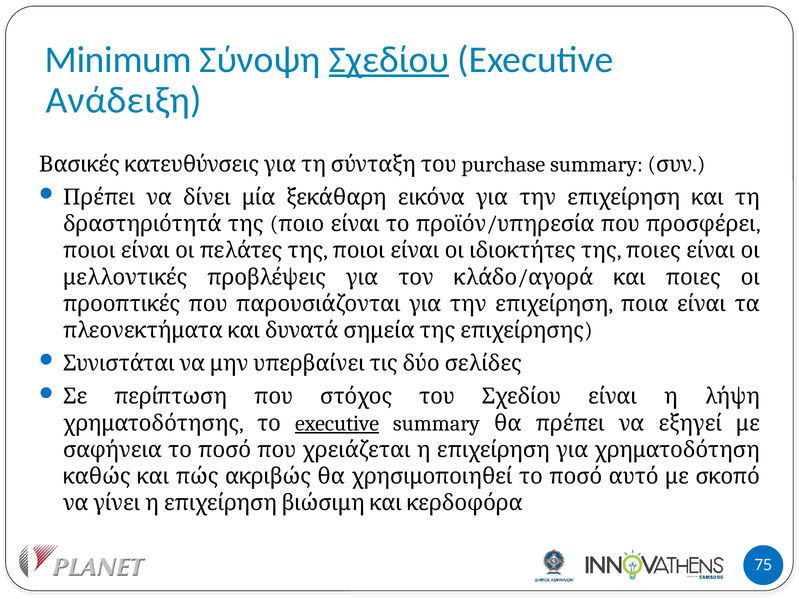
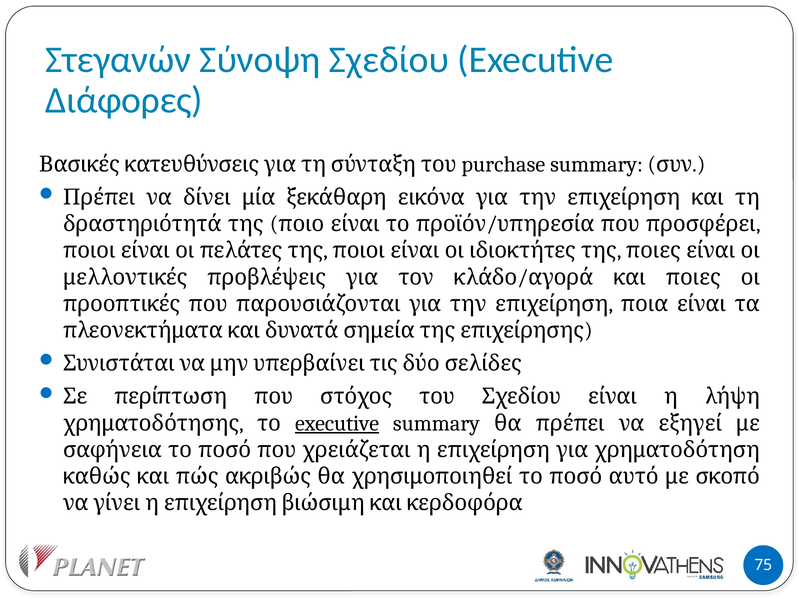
Minimum: Minimum -> Στεγανών
Σχεδίου at (389, 60) underline: present -> none
Ανάδειξη: Ανάδειξη -> Διάφορες
